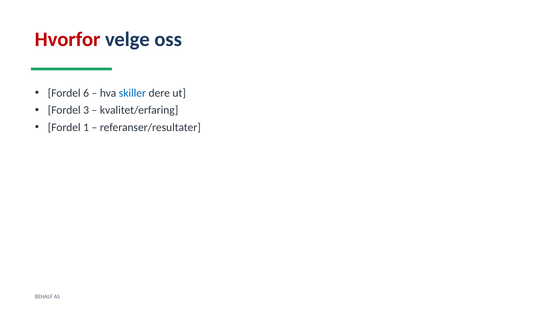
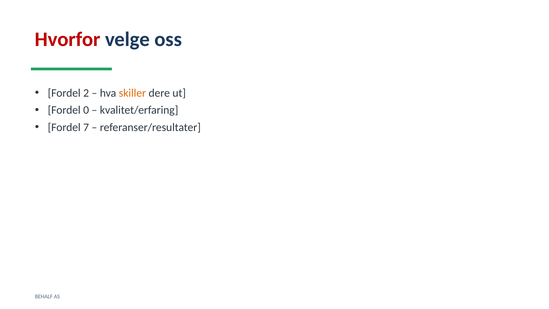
6: 6 -> 2
skiller colour: blue -> orange
3: 3 -> 0
1: 1 -> 7
